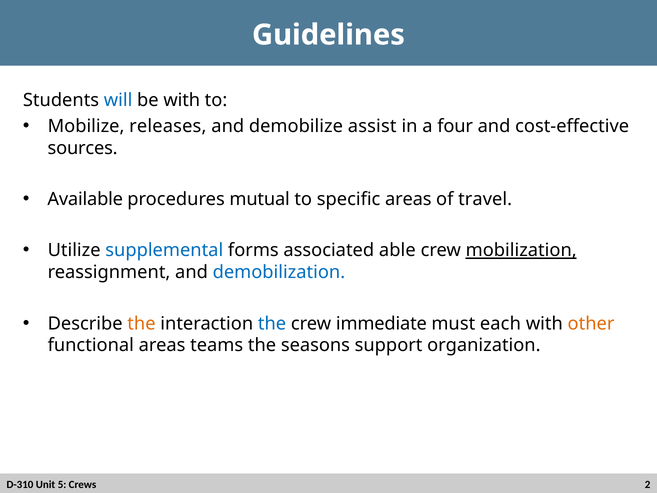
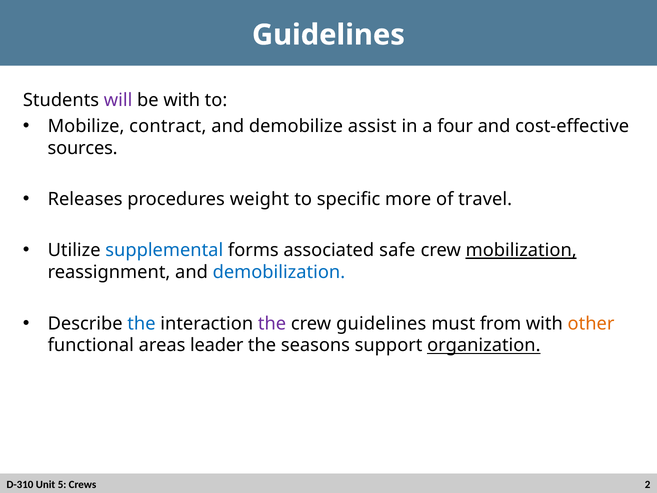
will colour: blue -> purple
releases: releases -> contract
Available: Available -> Releases
mutual: mutual -> weight
specific areas: areas -> more
able: able -> safe
the at (141, 323) colour: orange -> blue
the at (272, 323) colour: blue -> purple
crew immediate: immediate -> guidelines
each: each -> from
teams: teams -> leader
organization underline: none -> present
